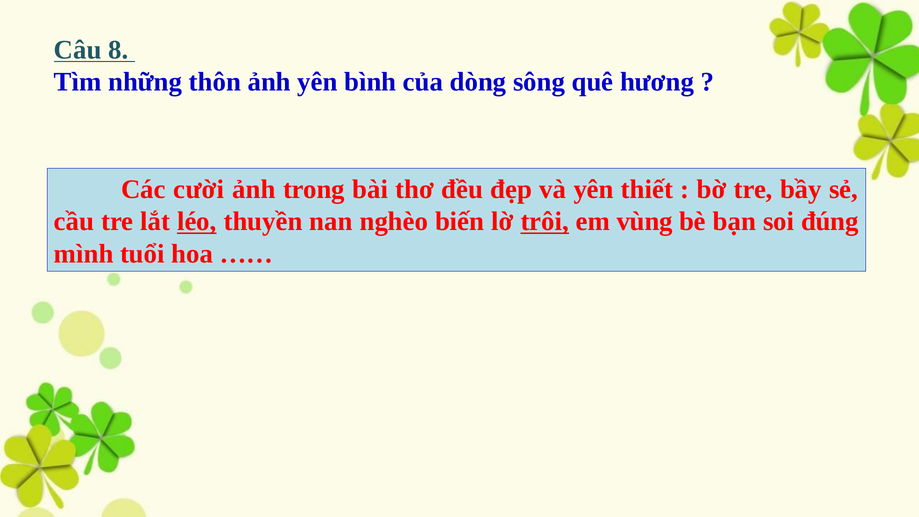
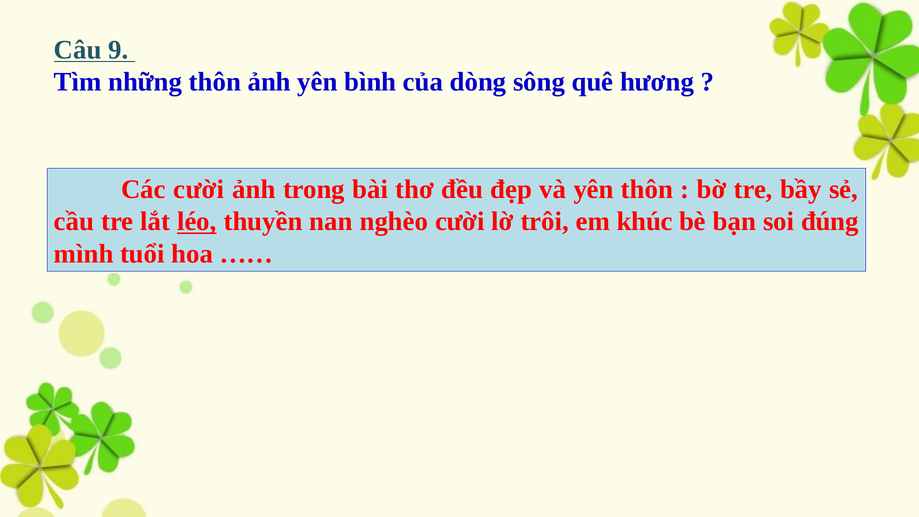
8: 8 -> 9
yên thiết: thiết -> thôn
nghèo biến: biến -> cười
trôi underline: present -> none
vùng: vùng -> khúc
